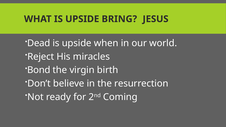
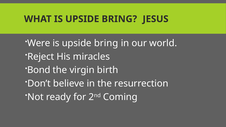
Dead: Dead -> Were
when at (106, 43): when -> bring
